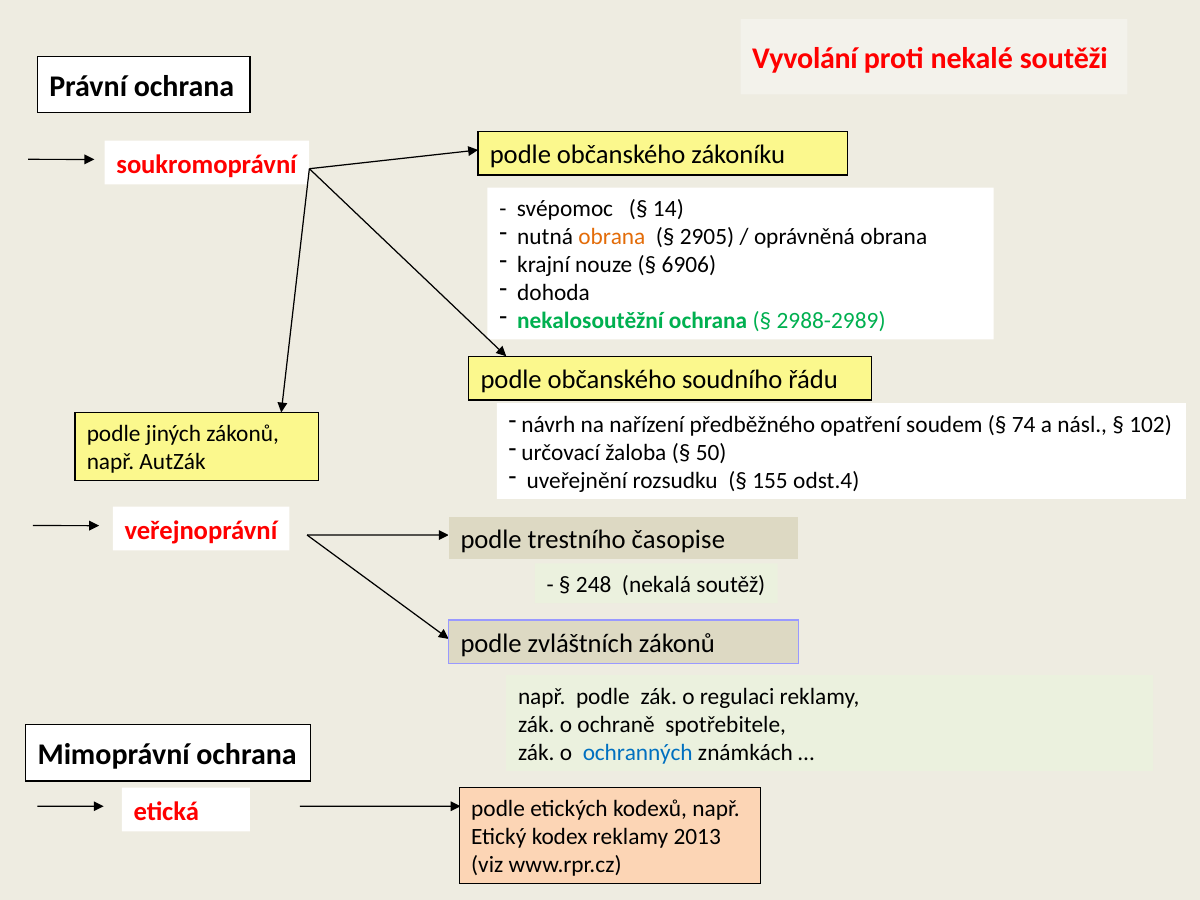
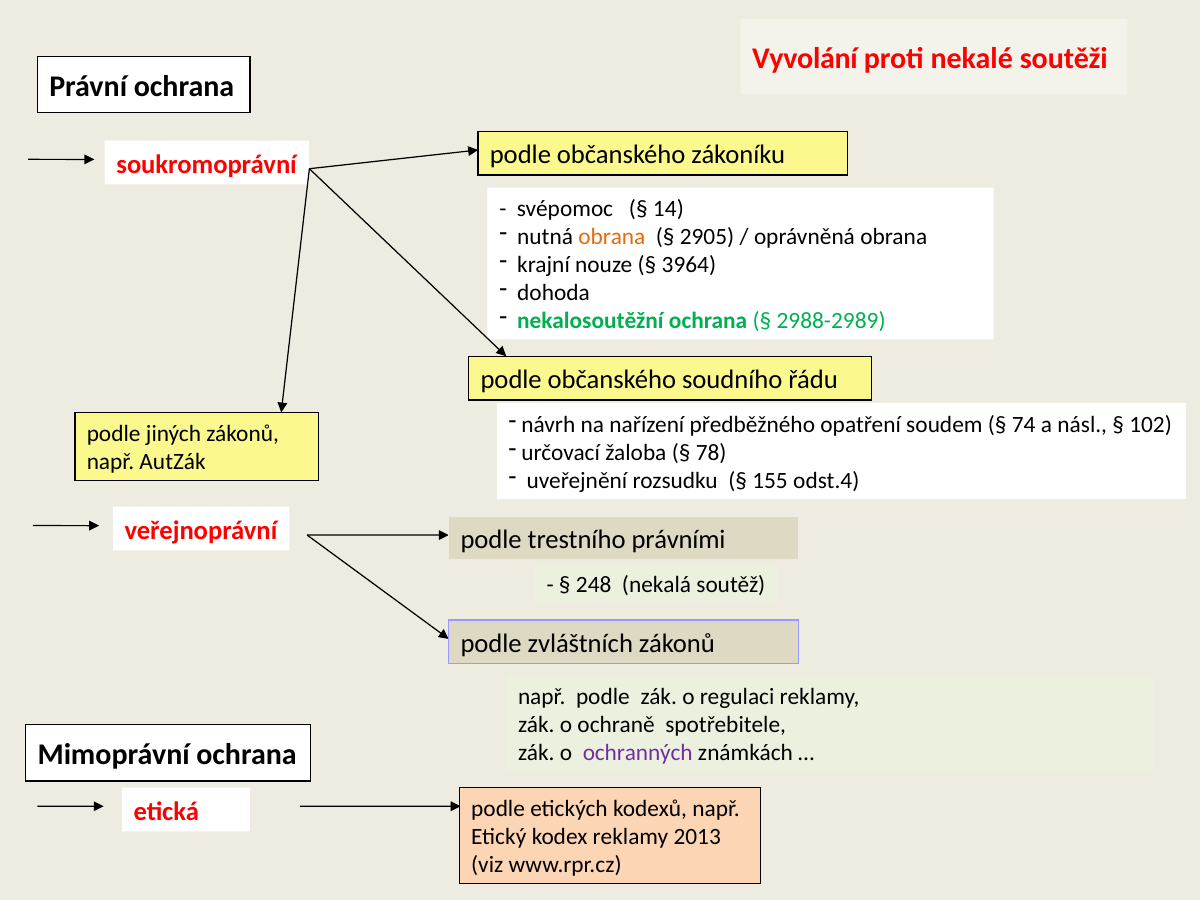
6906: 6906 -> 3964
50: 50 -> 78
časopise: časopise -> právními
ochranných colour: blue -> purple
